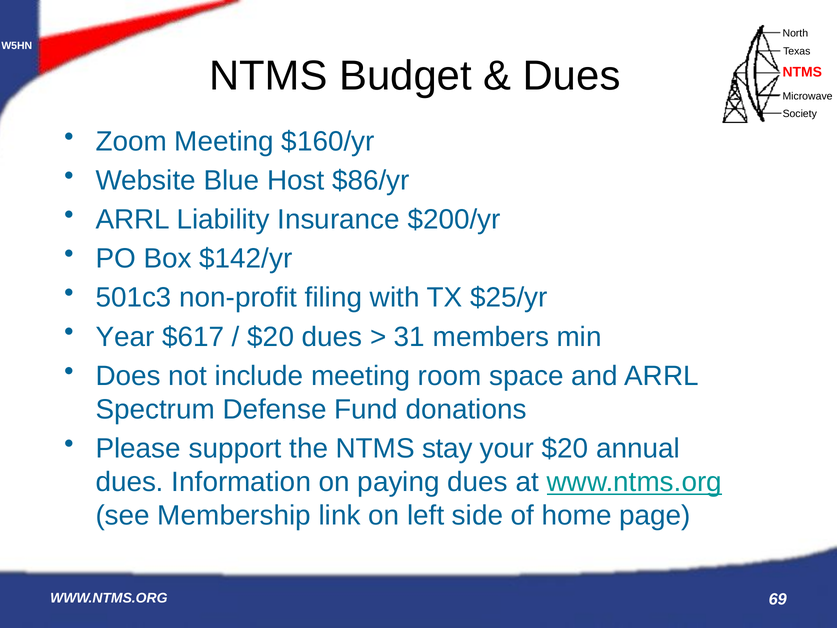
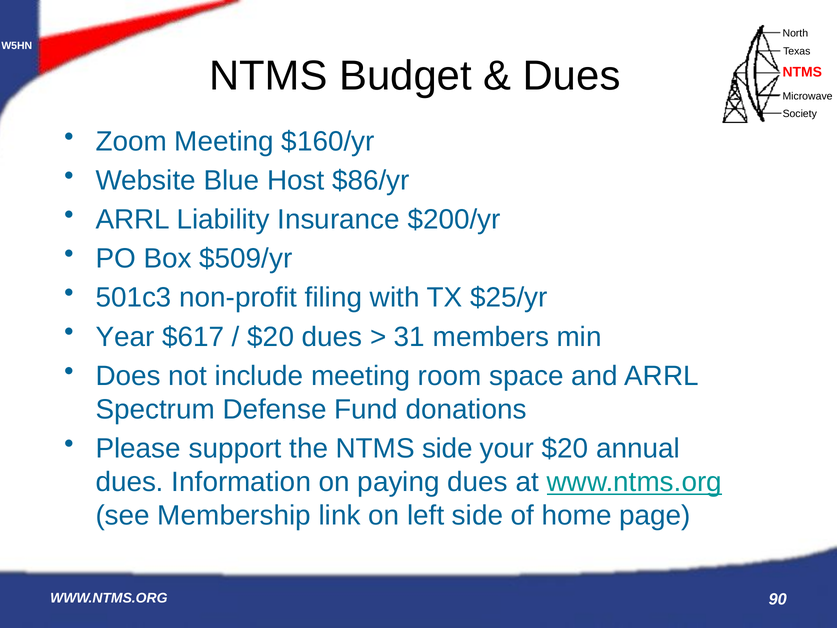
$142/yr: $142/yr -> $509/yr
NTMS stay: stay -> side
69: 69 -> 90
